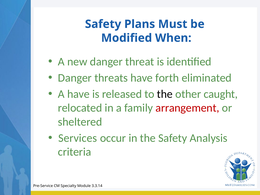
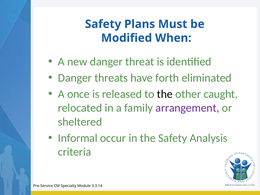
A have: have -> once
arrangement colour: red -> purple
Services: Services -> Informal
